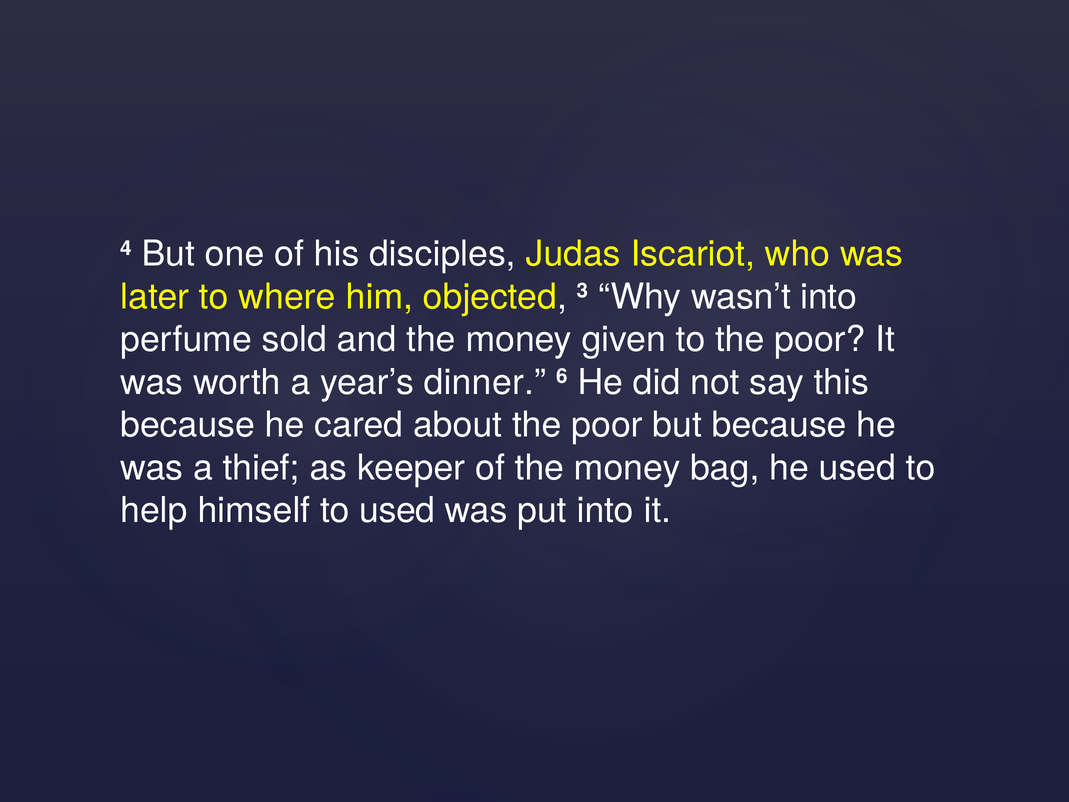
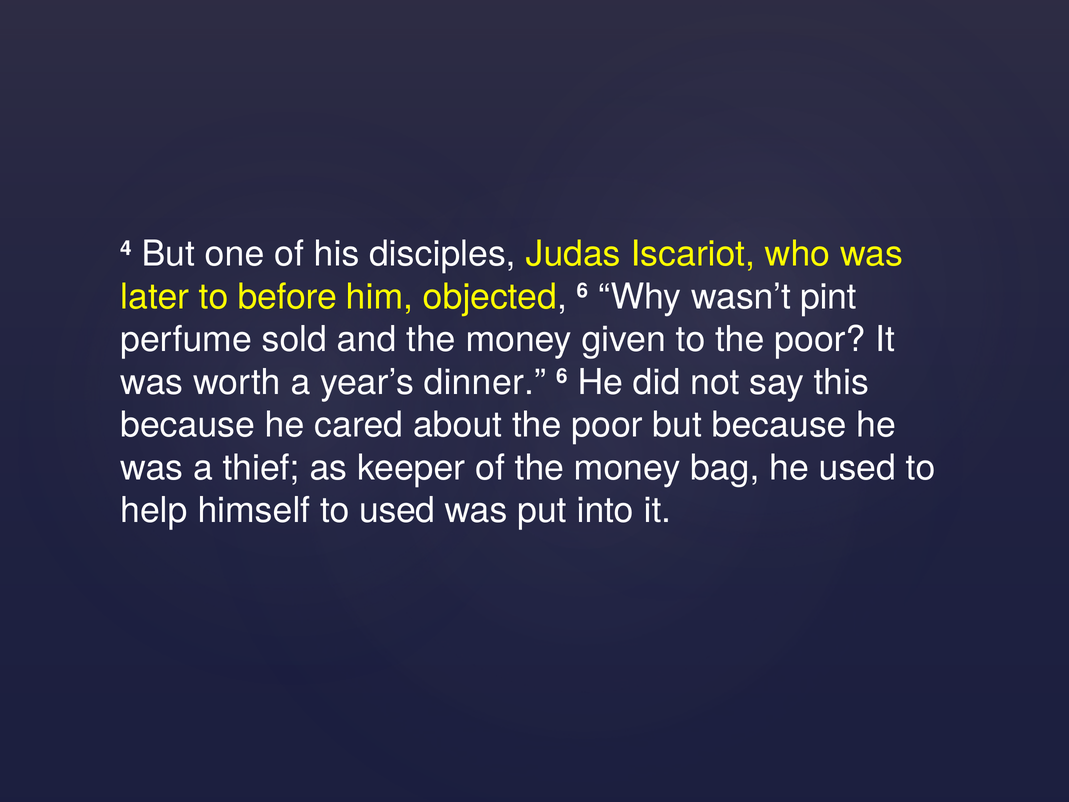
where: where -> before
objected 3: 3 -> 6
wasn’t into: into -> pint
